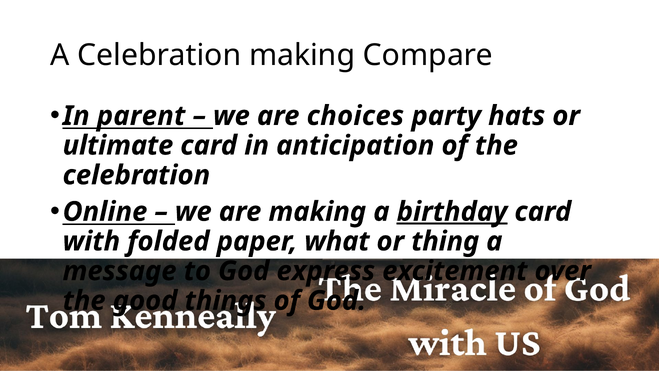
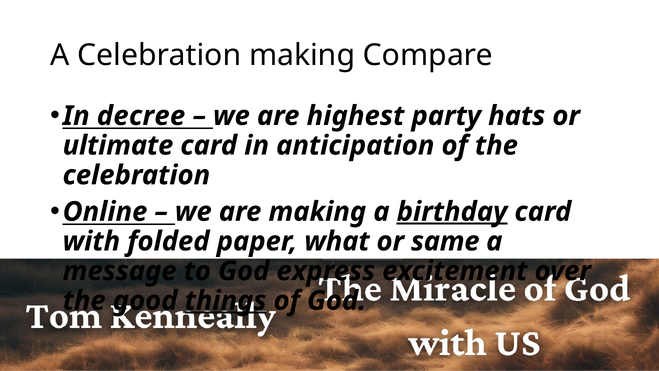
parent: parent -> decree
choices: choices -> highest
thing: thing -> same
things underline: none -> present
